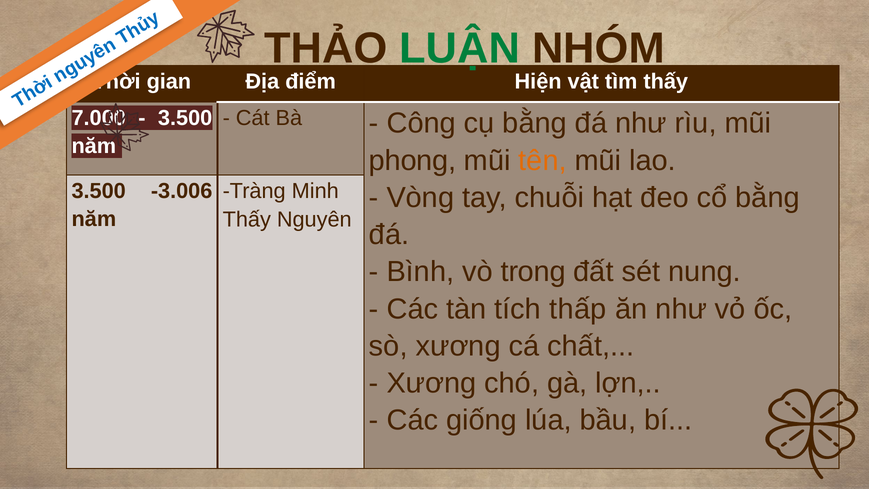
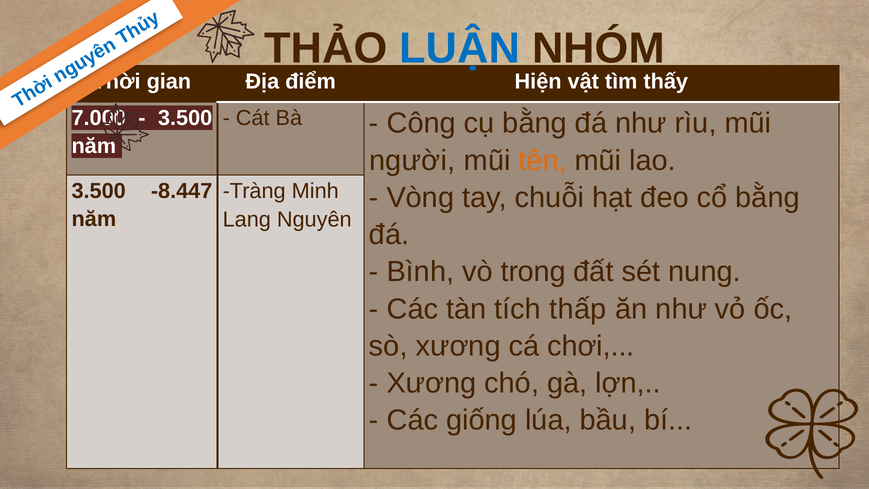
LUẬN colour: green -> blue
phong: phong -> người
-3.006: -3.006 -> -8.447
Thấy at (247, 220): Thấy -> Lang
chất: chất -> chơi
